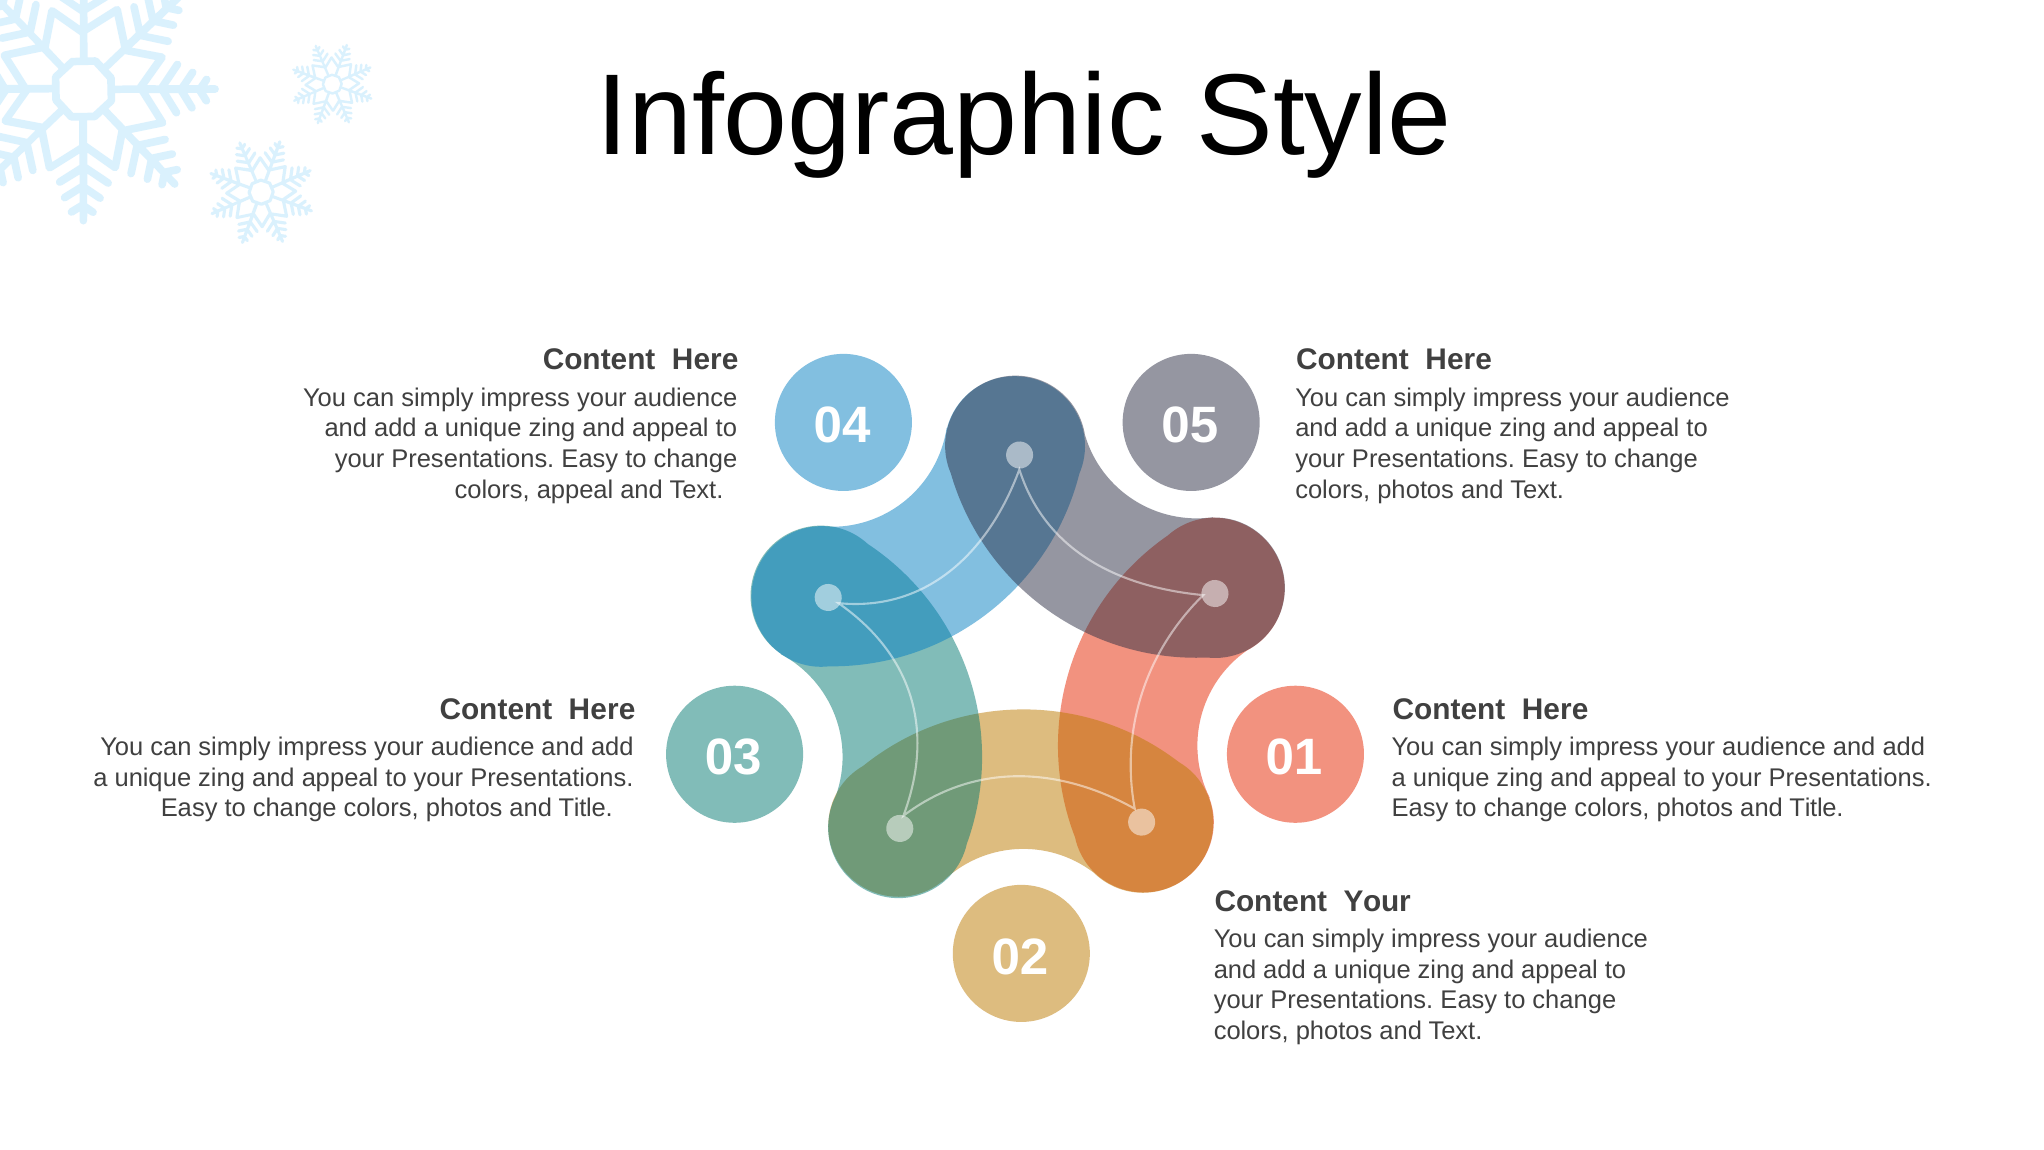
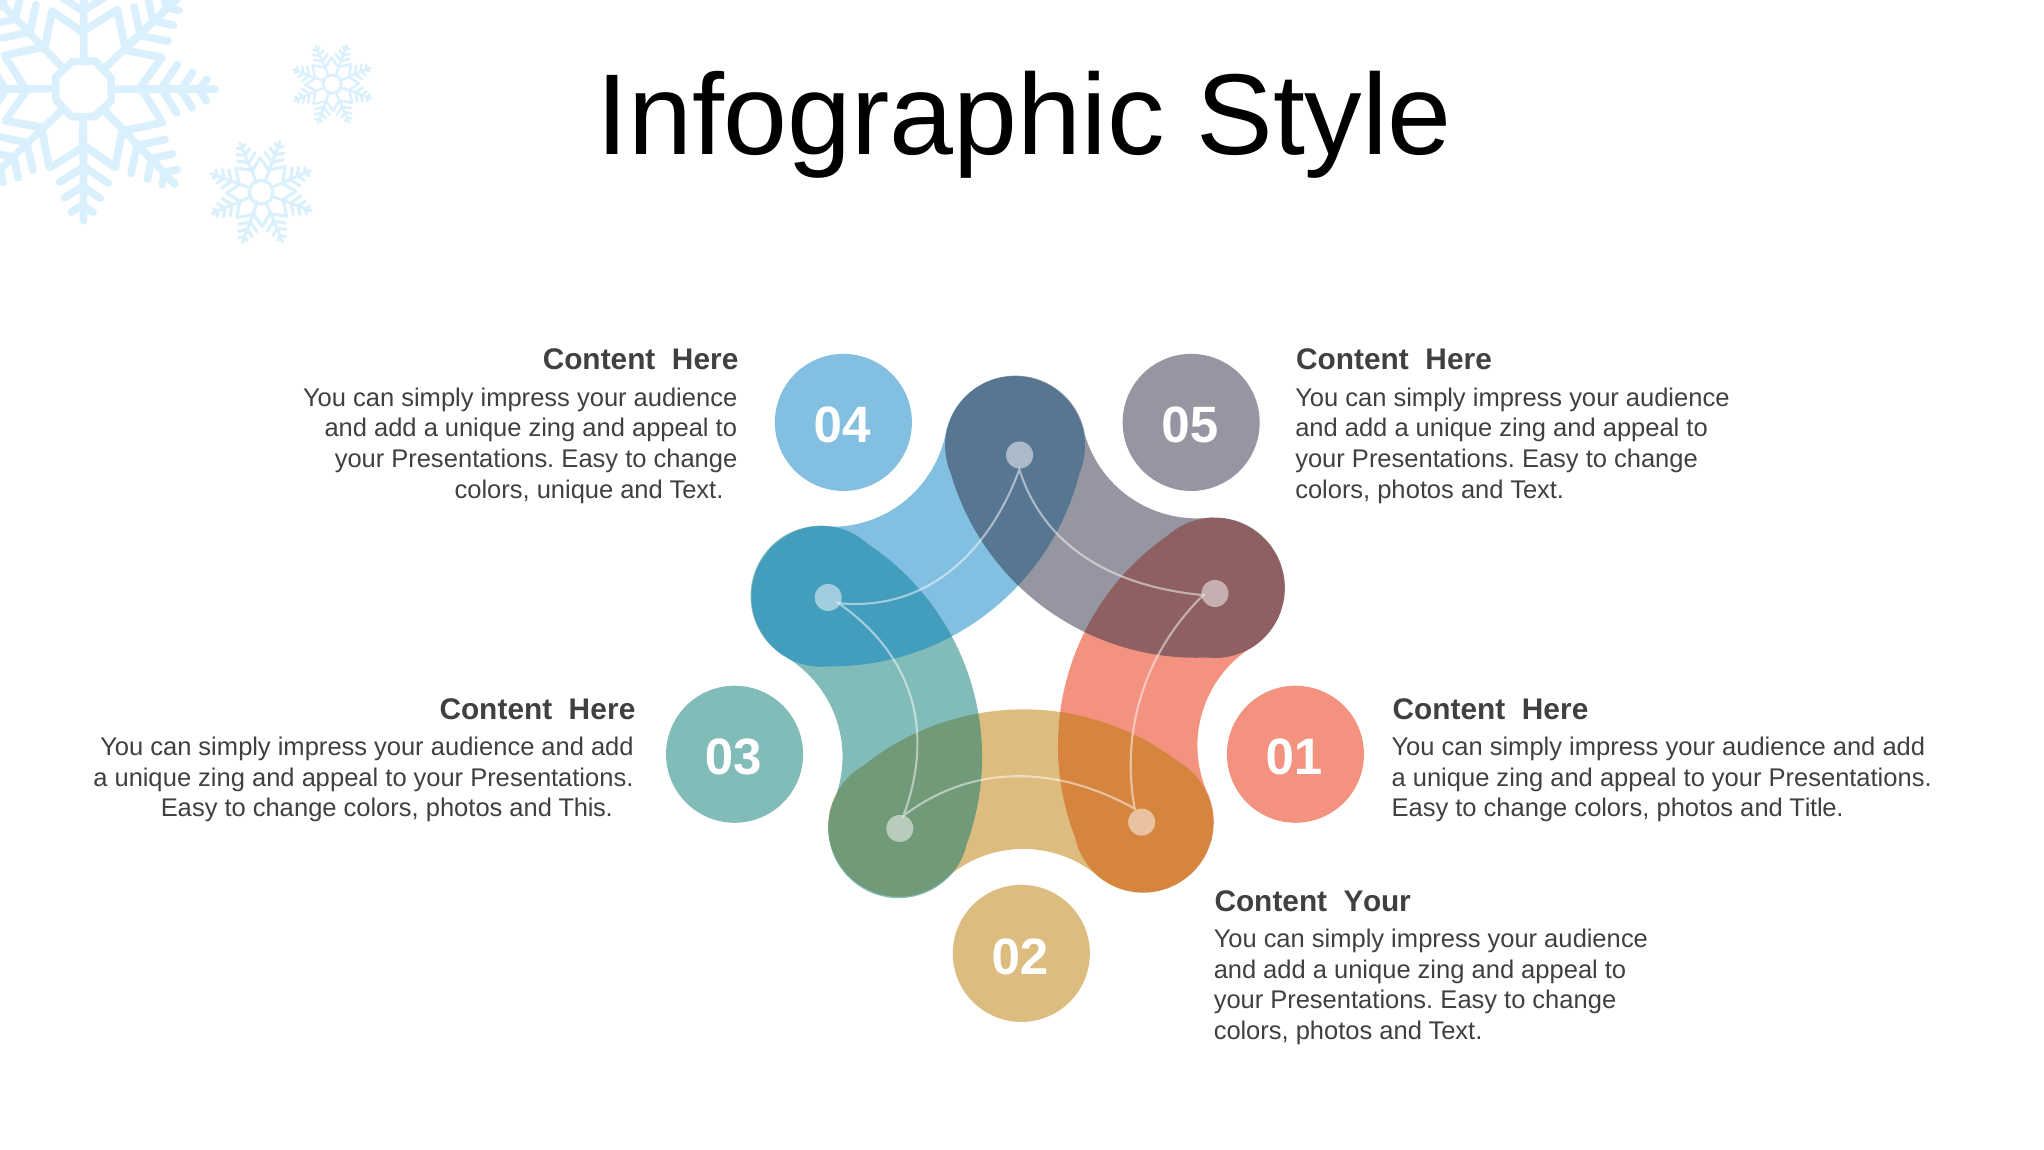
colors appeal: appeal -> unique
Title at (586, 808): Title -> This
